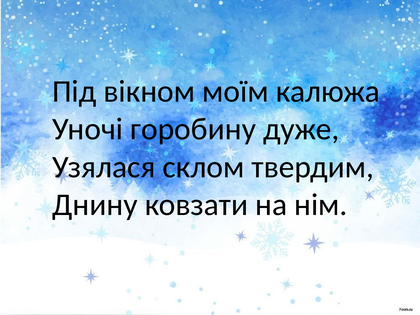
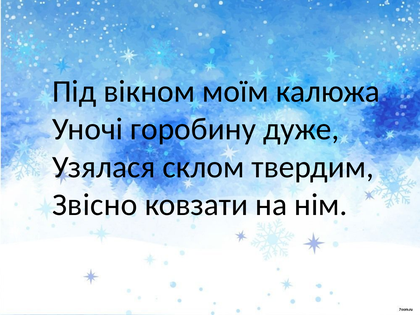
Днину: Днину -> Звісно
